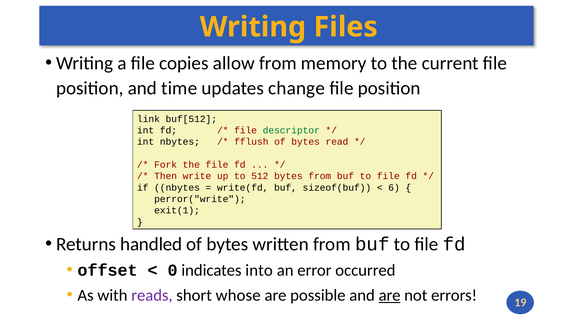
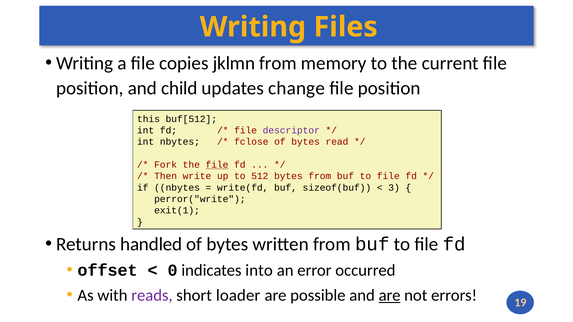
allow: allow -> jklmn
time: time -> child
link: link -> this
descriptor colour: green -> purple
fflush: fflush -> fclose
file at (217, 165) underline: none -> present
6: 6 -> 3
whose: whose -> loader
